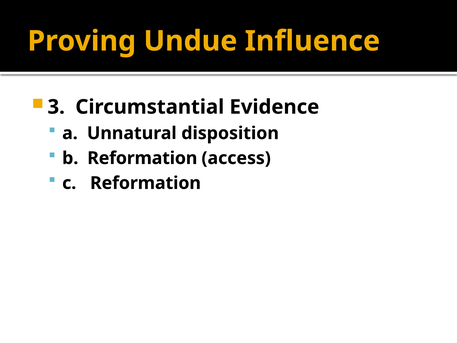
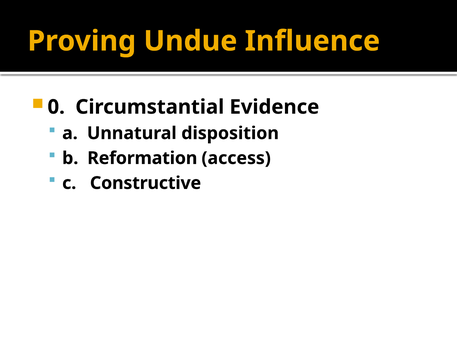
3: 3 -> 0
c Reformation: Reformation -> Constructive
